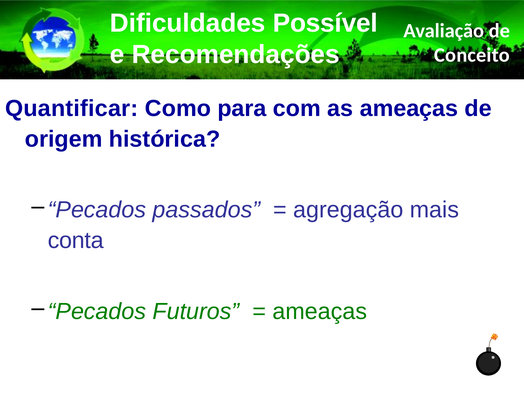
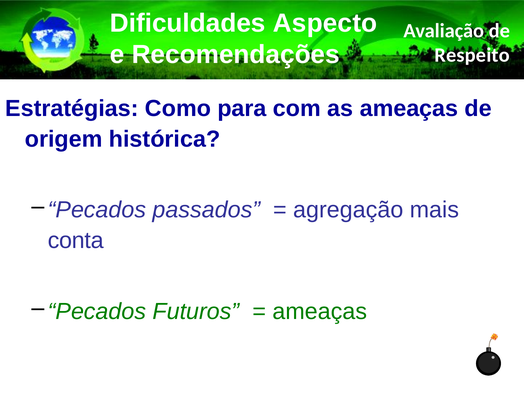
Possível: Possível -> Aspecto
Conceito: Conceito -> Respeito
Quantificar: Quantificar -> Estratégias
